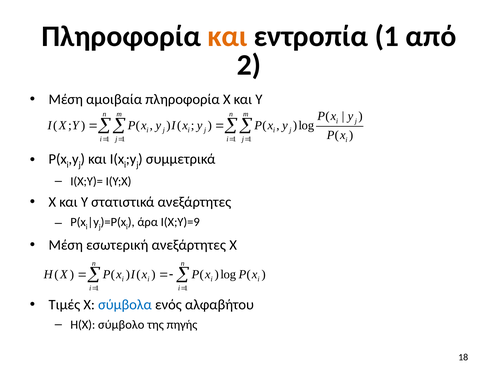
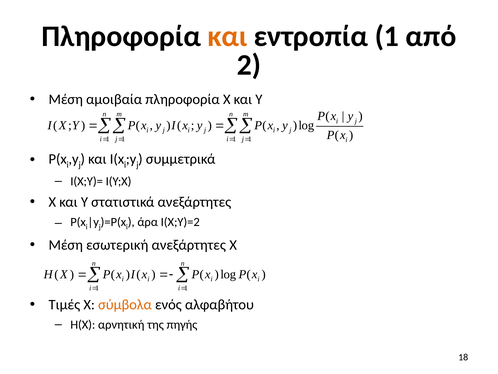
Ι(Χ;Υ)=9: Ι(Χ;Υ)=9 -> Ι(Χ;Υ)=2
σύμβολα colour: blue -> orange
σύμβολο: σύμβολο -> αρνητική
